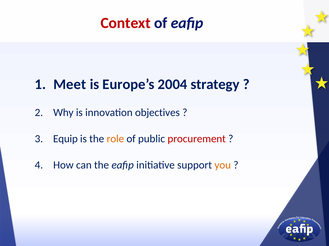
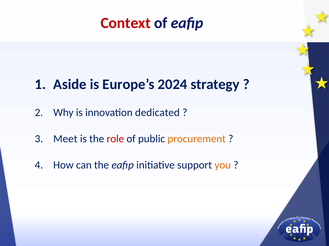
Meet: Meet -> Aside
2004: 2004 -> 2024
objectives: objectives -> dedicated
Equip: Equip -> Meet
role colour: orange -> red
procurement colour: red -> orange
